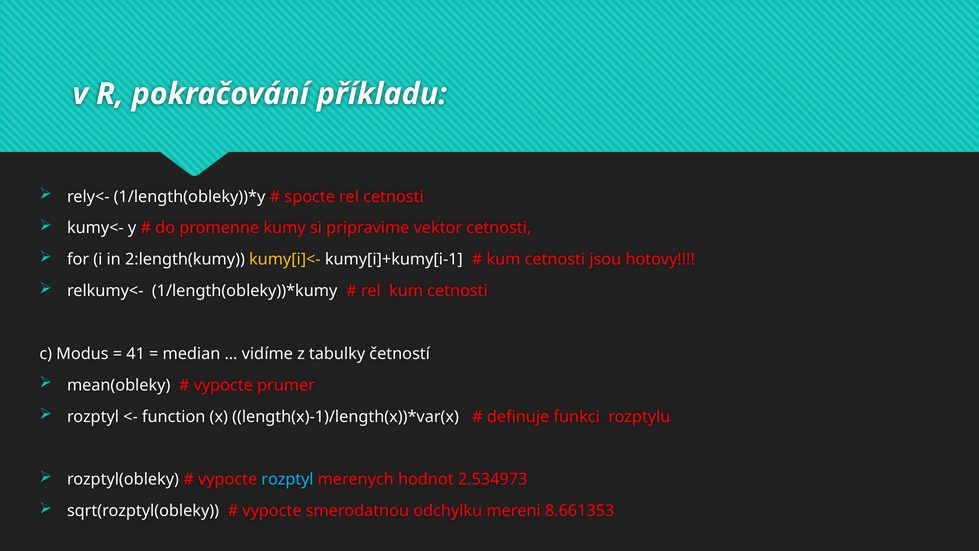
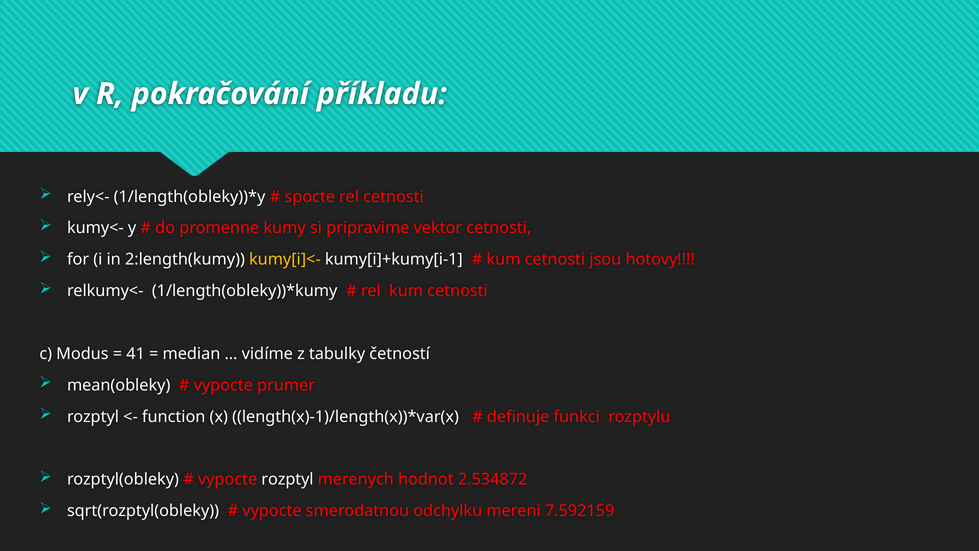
rozptyl at (287, 479) colour: light blue -> white
2.534973: 2.534973 -> 2.534872
8.661353: 8.661353 -> 7.592159
